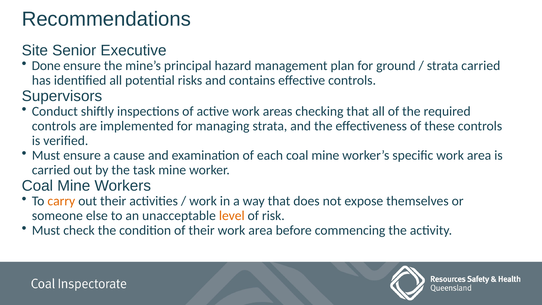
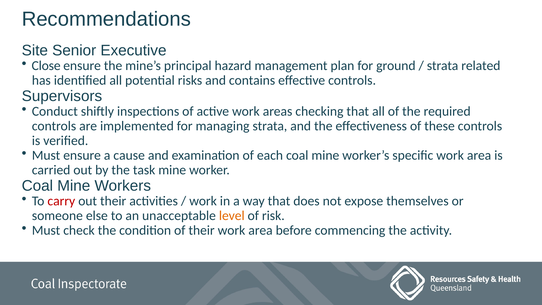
Done: Done -> Close
strata carried: carried -> related
carry colour: orange -> red
